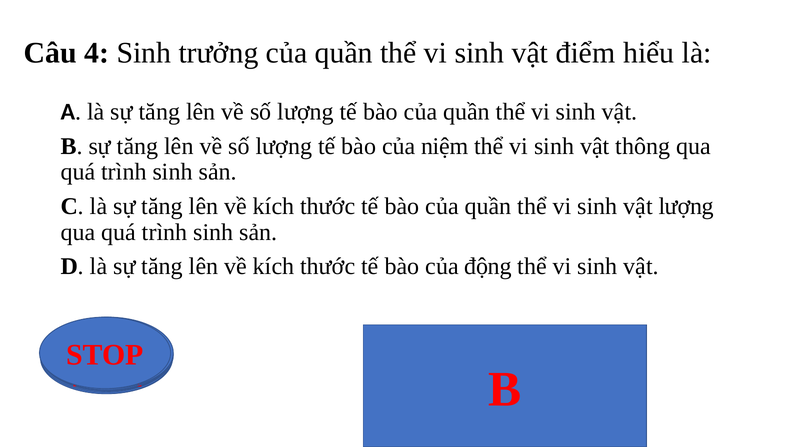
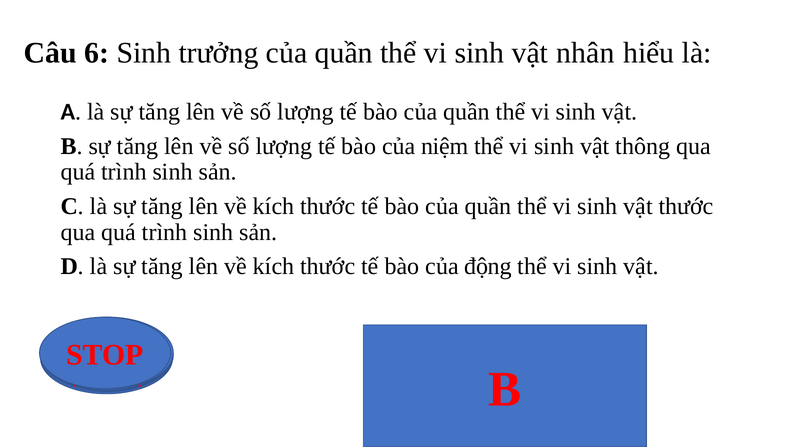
Câu 4: 4 -> 6
điểm: điểm -> nhân
vật lượng: lượng -> thước
